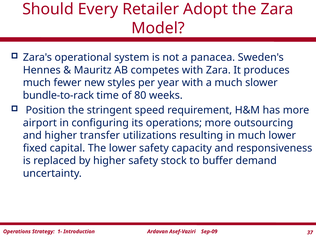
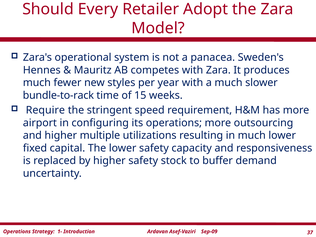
80: 80 -> 15
Position: Position -> Require
transfer: transfer -> multiple
